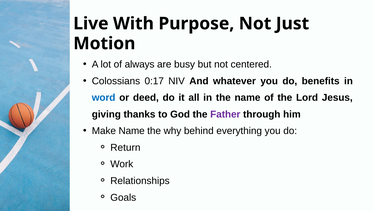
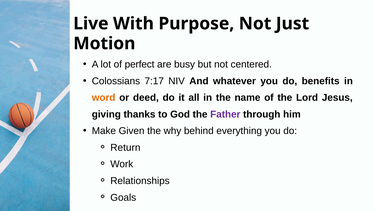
always: always -> perfect
0:17: 0:17 -> 7:17
word colour: blue -> orange
Make Name: Name -> Given
